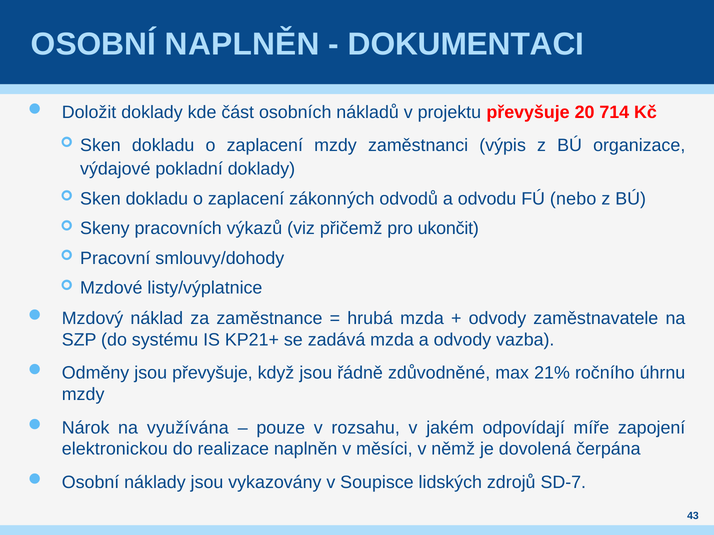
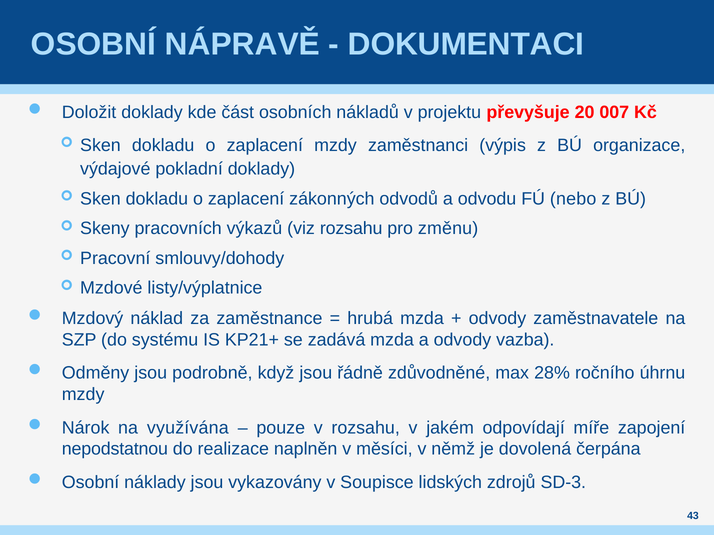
OSOBNÍ NAPLNĚN: NAPLNĚN -> NÁPRAVĚ
714: 714 -> 007
viz přičemž: přičemž -> rozsahu
ukončit: ukončit -> změnu
jsou převyšuje: převyšuje -> podrobně
21%: 21% -> 28%
elektronickou: elektronickou -> nepodstatnou
SD-7: SD-7 -> SD-3
